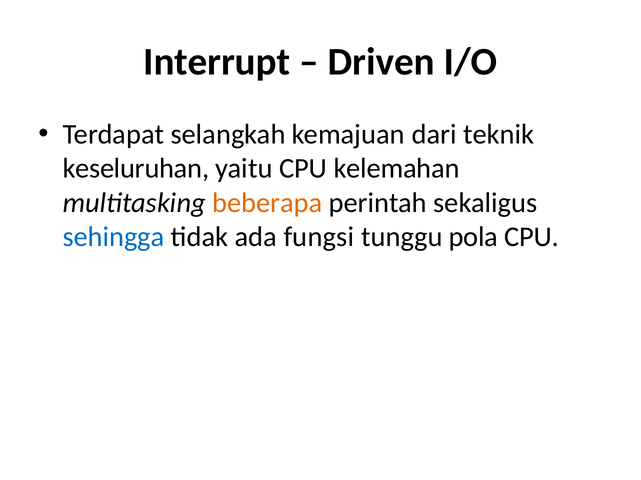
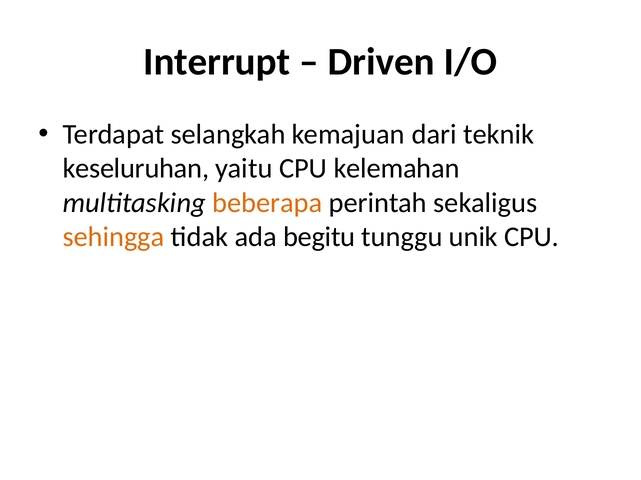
sehingga colour: blue -> orange
fungsi: fungsi -> begitu
pola: pola -> unik
